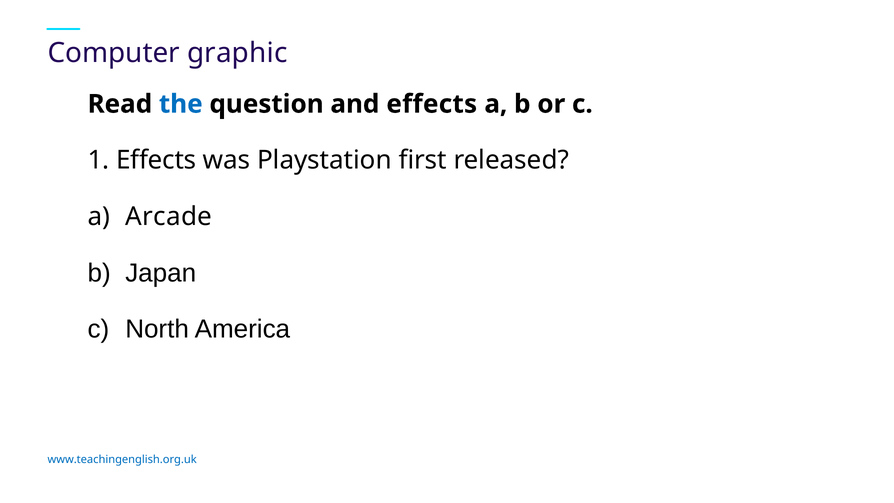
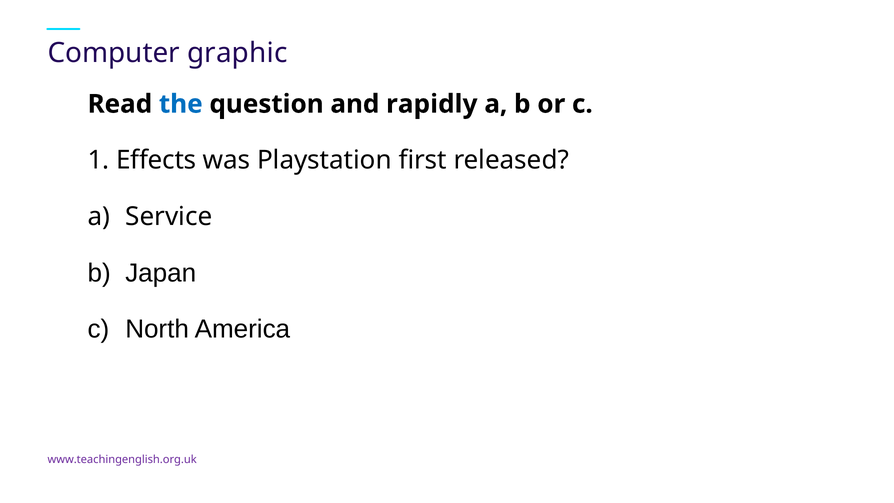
and effects: effects -> rapidly
Arcade: Arcade -> Service
www.teachingenglish.org.uk colour: blue -> purple
